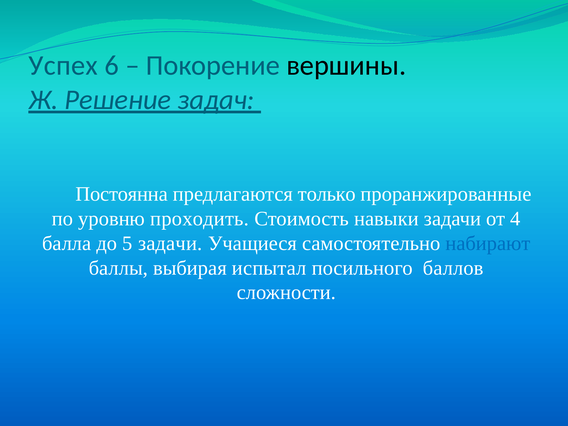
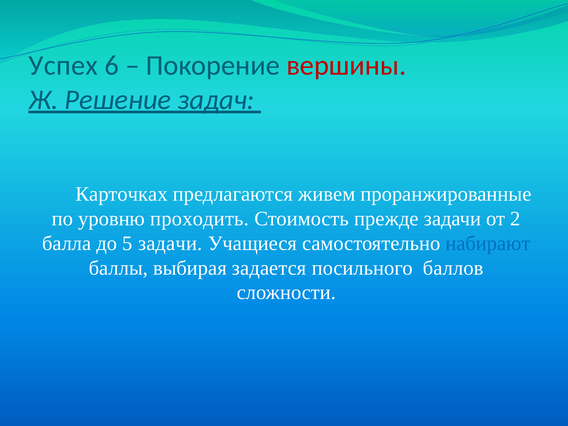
вершины colour: black -> red
Постоянна: Постоянна -> Карточках
только: только -> живем
навыки: навыки -> прежде
4: 4 -> 2
испытал: испытал -> задается
